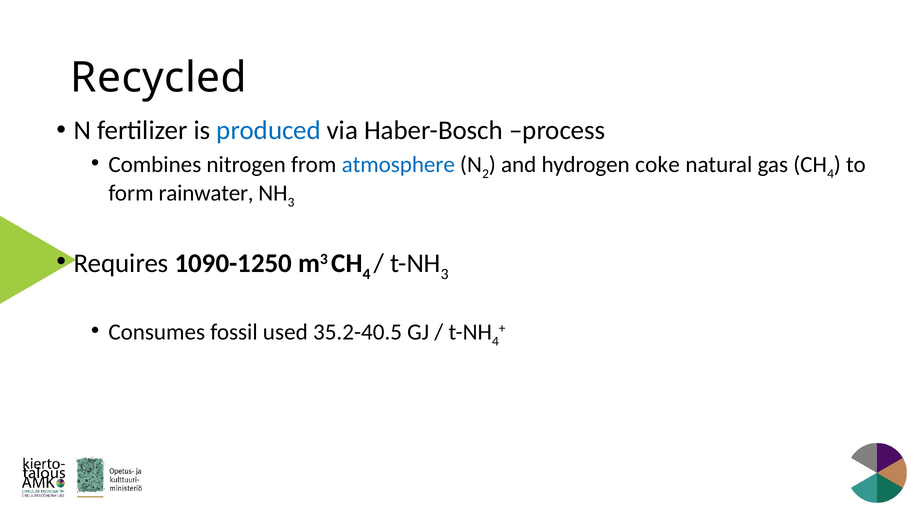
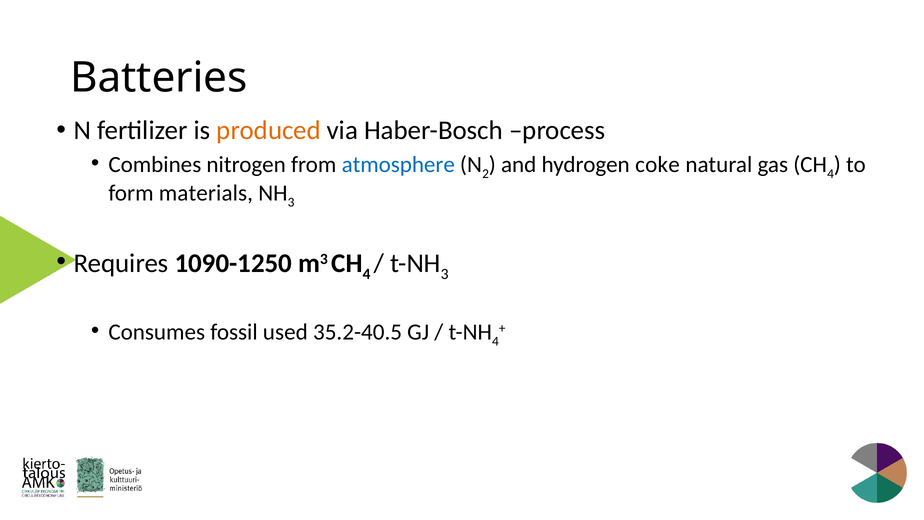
Recycled: Recycled -> Batteries
produced colour: blue -> orange
rainwater: rainwater -> materials
